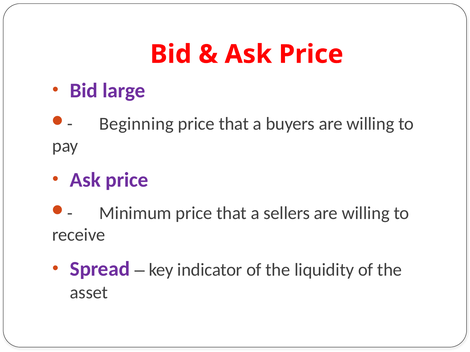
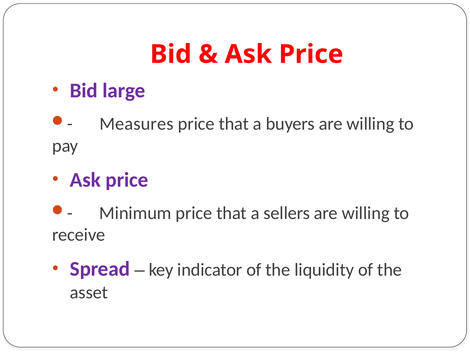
Beginning: Beginning -> Measures
